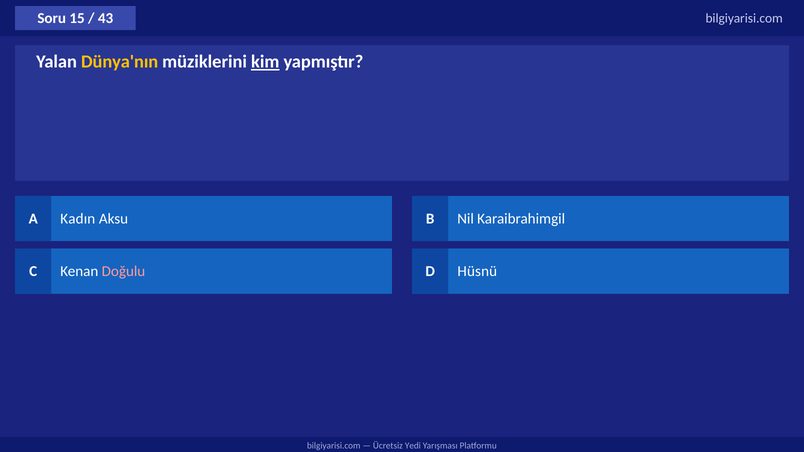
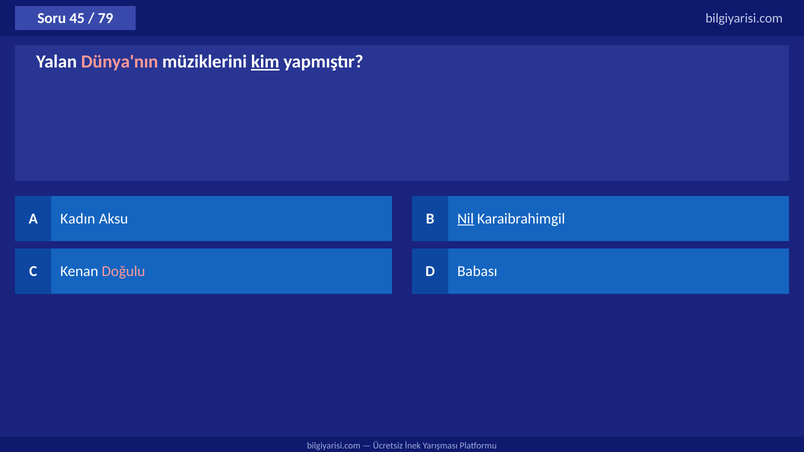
15: 15 -> 45
43: 43 -> 79
Dünya'nın colour: yellow -> pink
Nil underline: none -> present
Hüsnü: Hüsnü -> Babası
Yedi: Yedi -> İnek
